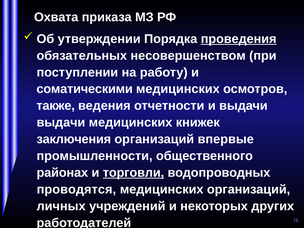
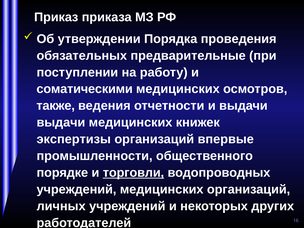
Охвата: Охвата -> Приказ
проведения underline: present -> none
несовершенством: несовершенством -> предварительные
заключения: заключения -> экспертизы
районах: районах -> порядке
проводятся at (76, 189): проводятся -> учреждений
